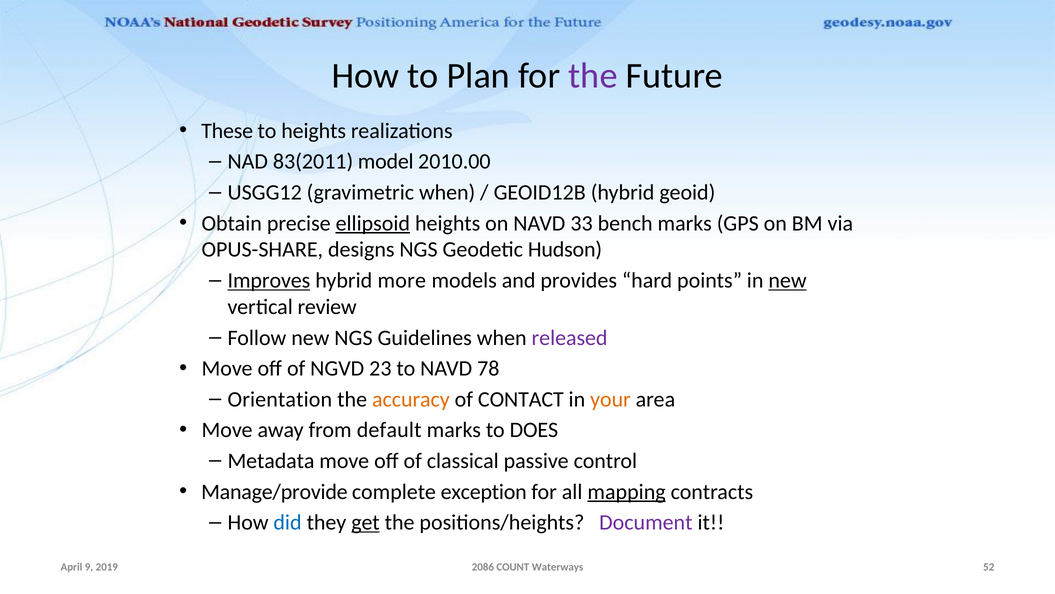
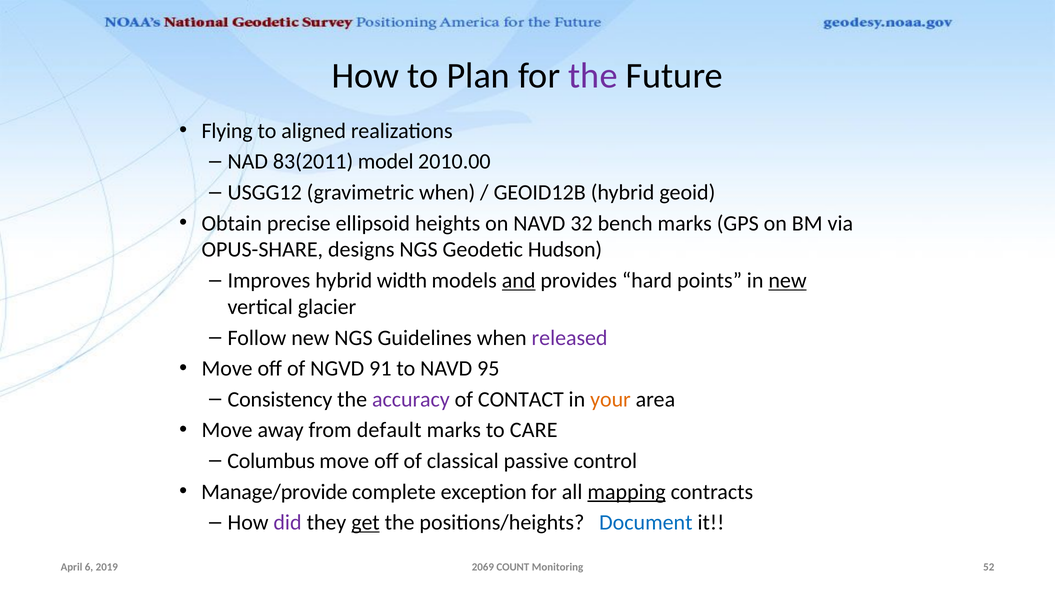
These: These -> Flying
to heights: heights -> aligned
ellipsoid underline: present -> none
33: 33 -> 32
Improves underline: present -> none
more: more -> width
and underline: none -> present
review: review -> glacier
23: 23 -> 91
78: 78 -> 95
Orientation: Orientation -> Consistency
accuracy colour: orange -> purple
DOES: DOES -> CARE
Metadata: Metadata -> Columbus
did colour: blue -> purple
Document colour: purple -> blue
9: 9 -> 6
2086: 2086 -> 2069
Waterways: Waterways -> Monitoring
